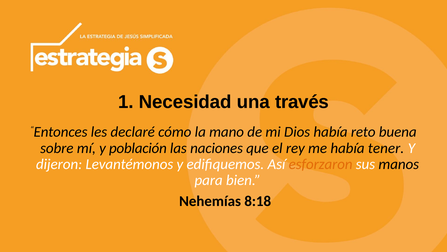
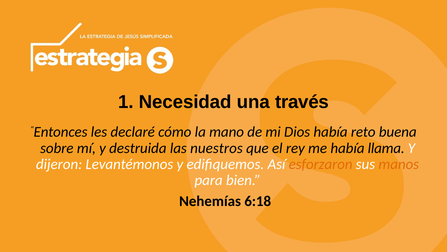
población: población -> destruida
naciones: naciones -> nuestros
tener: tener -> llama
manos colour: black -> orange
8:18: 8:18 -> 6:18
